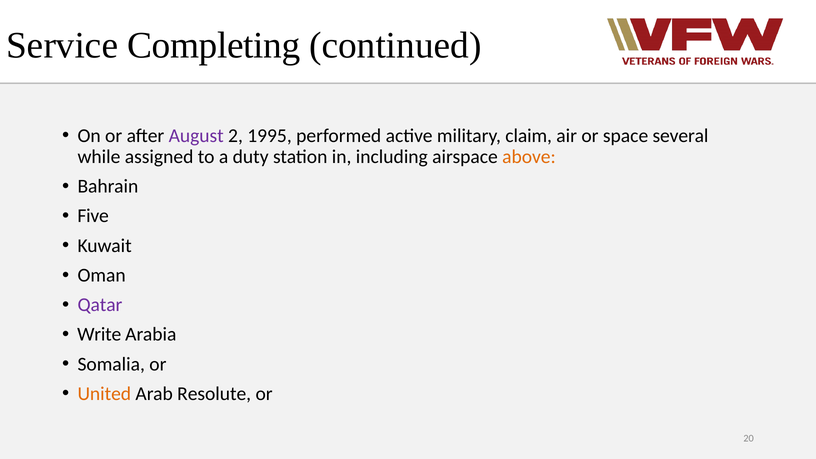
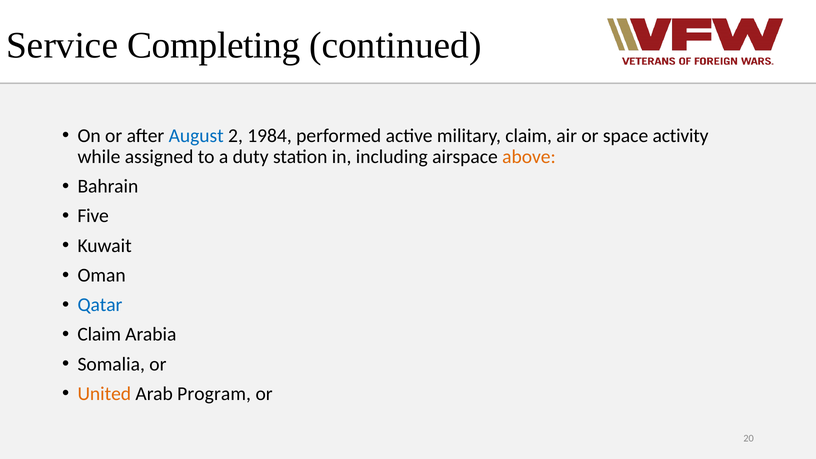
August colour: purple -> blue
1995: 1995 -> 1984
several: several -> activity
Qatar colour: purple -> blue
Write at (99, 334): Write -> Claim
Resolute: Resolute -> Program
